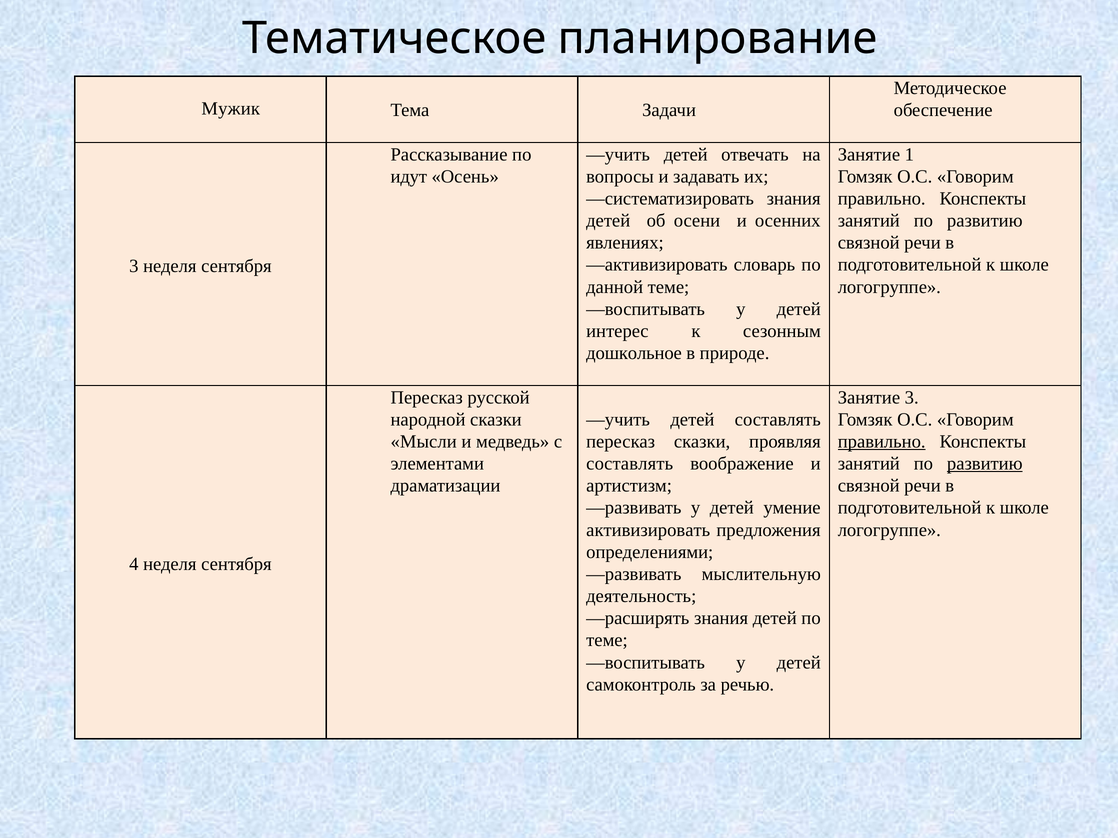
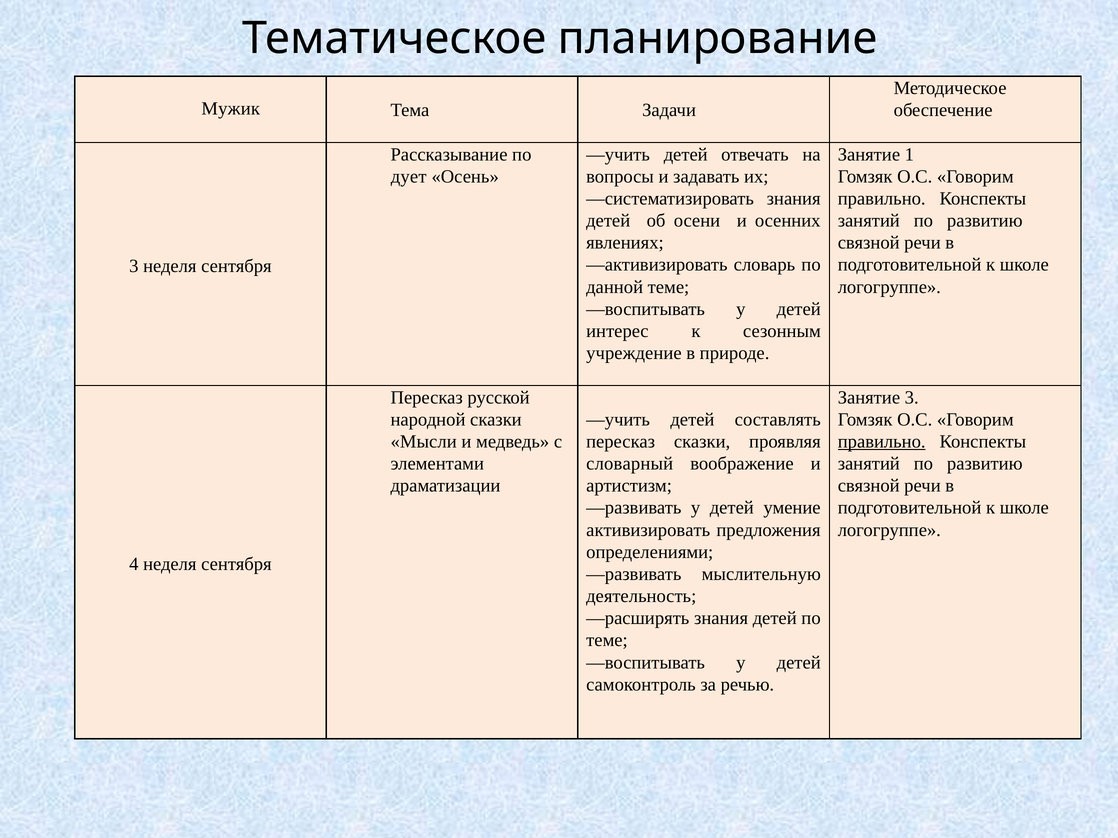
идут: идут -> дует
дошкольное: дошкольное -> учреждение
составлять at (630, 464): составлять -> словарный
развитию at (985, 464) underline: present -> none
